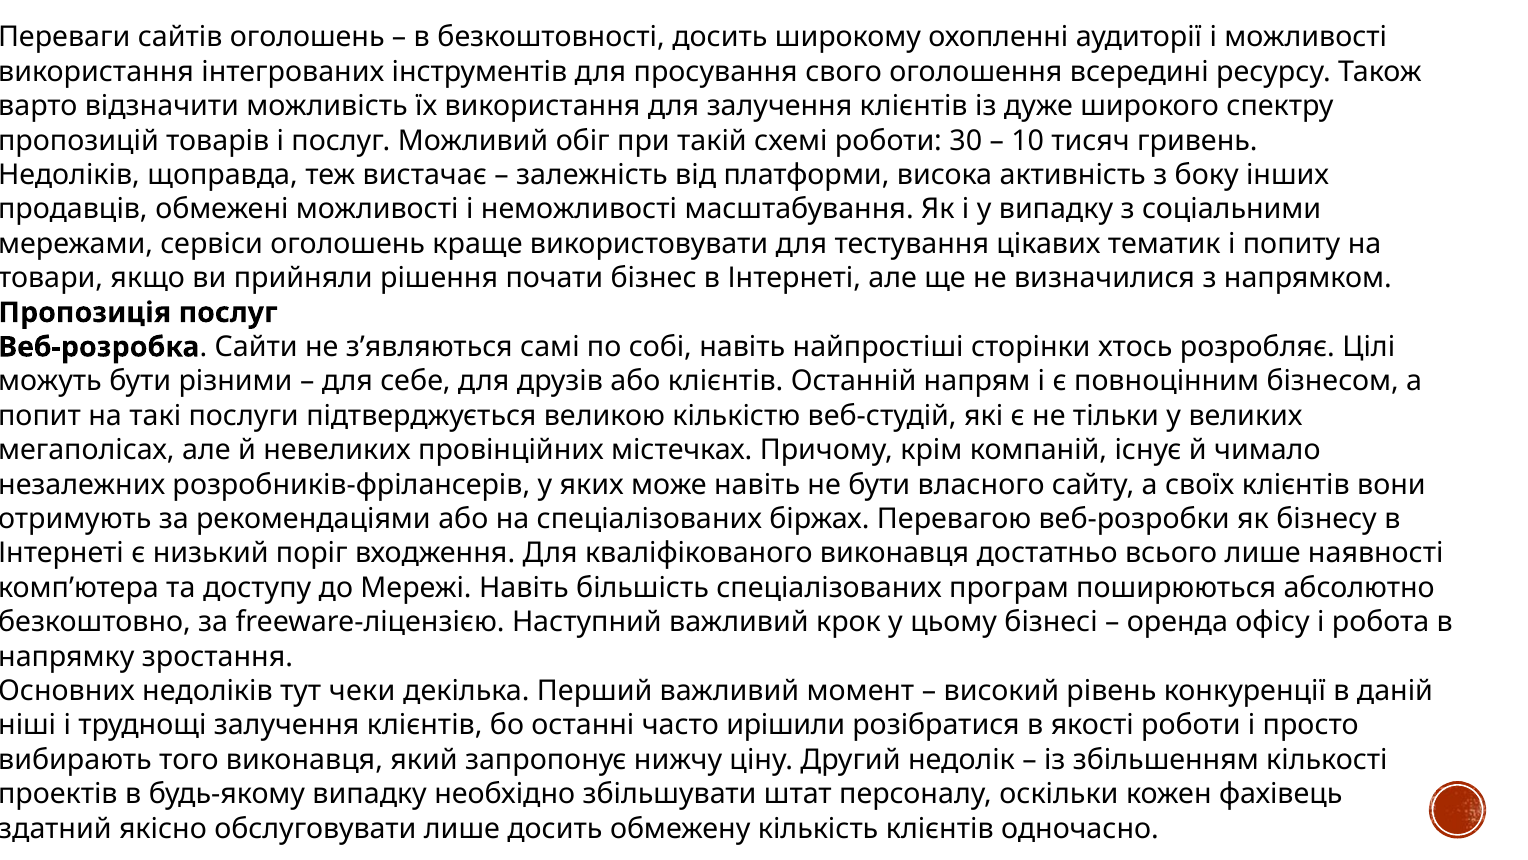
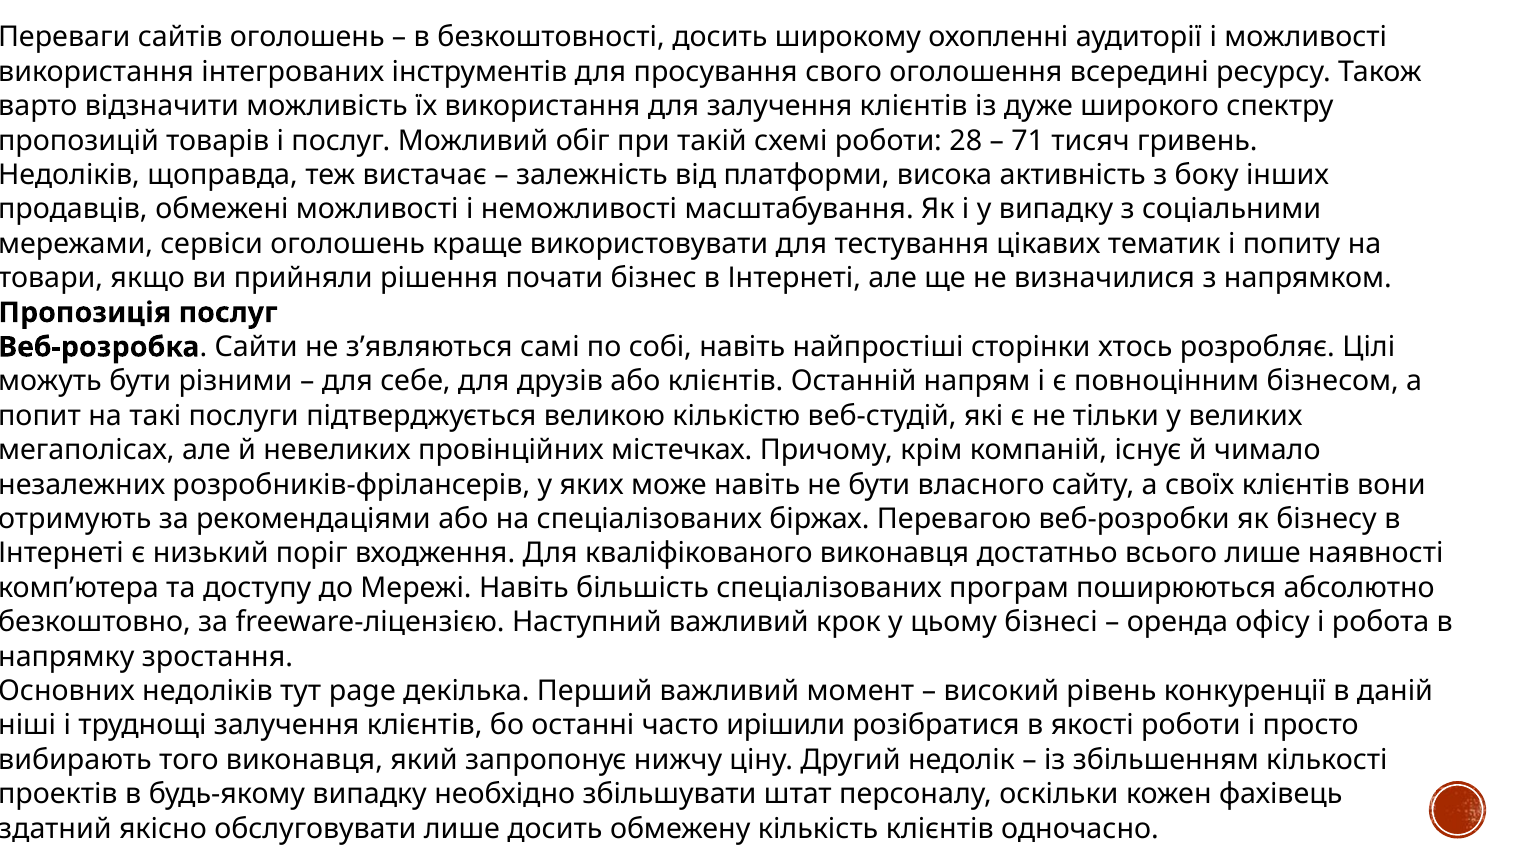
30: 30 -> 28
10: 10 -> 71
чеки: чеки -> page
